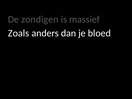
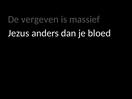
zondigen: zondigen -> vergeven
Zoals: Zoals -> Jezus
